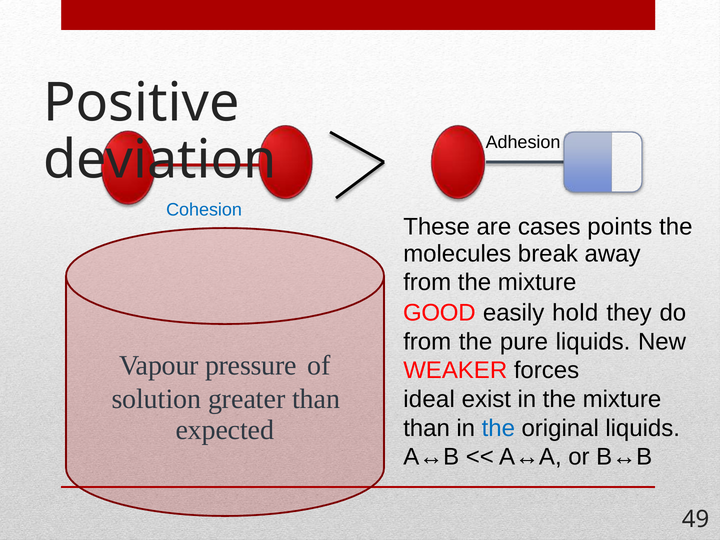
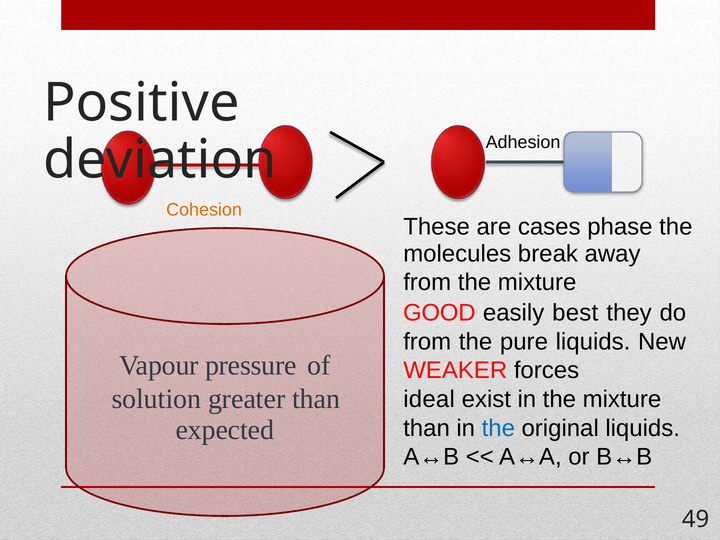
Cohesion colour: blue -> orange
points: points -> phase
hold: hold -> best
